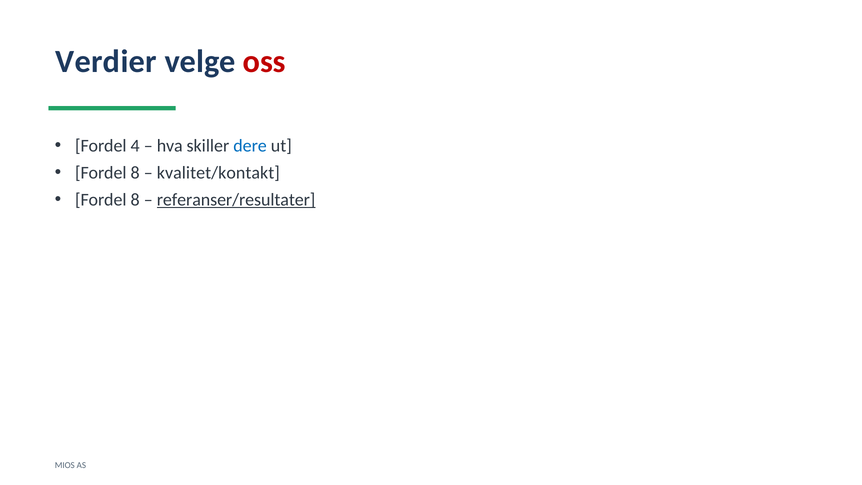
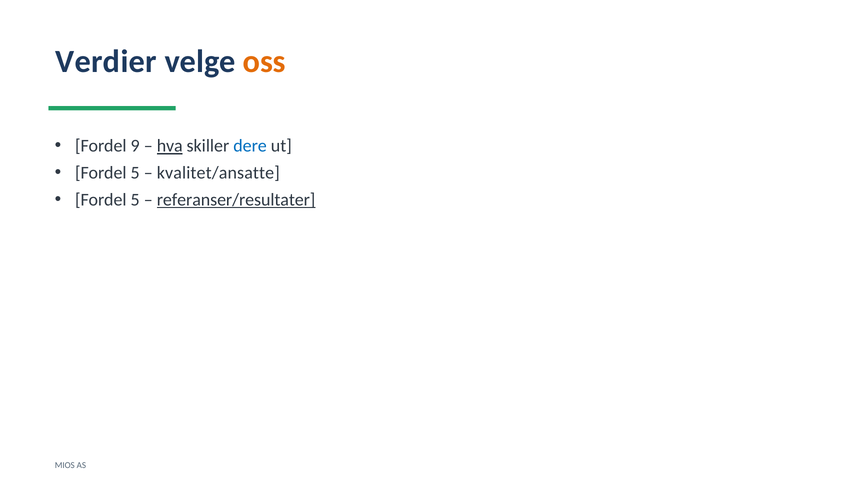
oss colour: red -> orange
4: 4 -> 9
hva underline: none -> present
8 at (135, 173): 8 -> 5
kvalitet/kontakt: kvalitet/kontakt -> kvalitet/ansatte
8 at (135, 200): 8 -> 5
